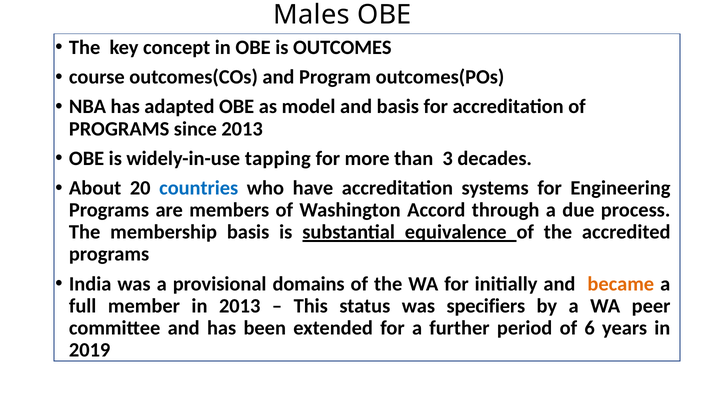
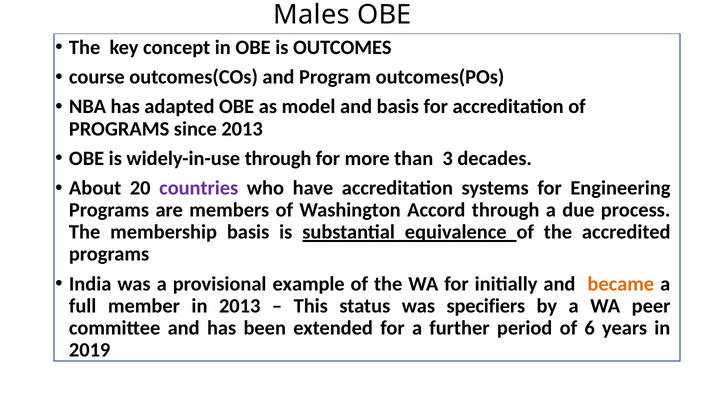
widely-in-use tapping: tapping -> through
countries colour: blue -> purple
domains: domains -> example
